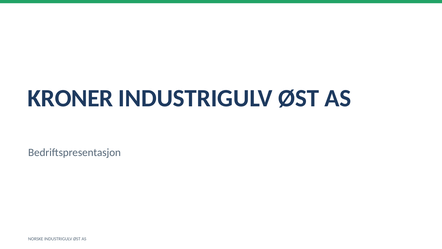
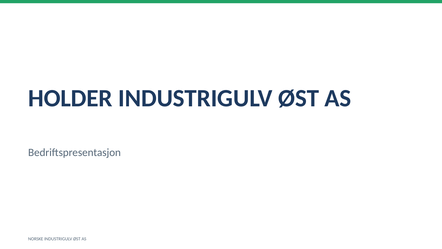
KRONER: KRONER -> HOLDER
